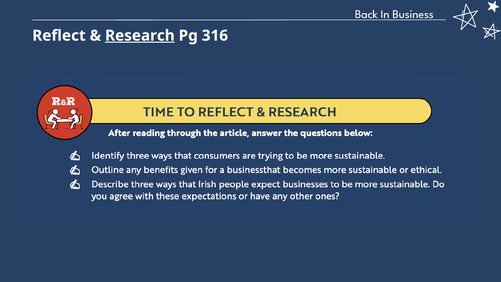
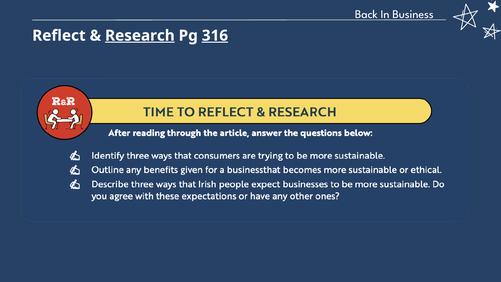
316 underline: none -> present
